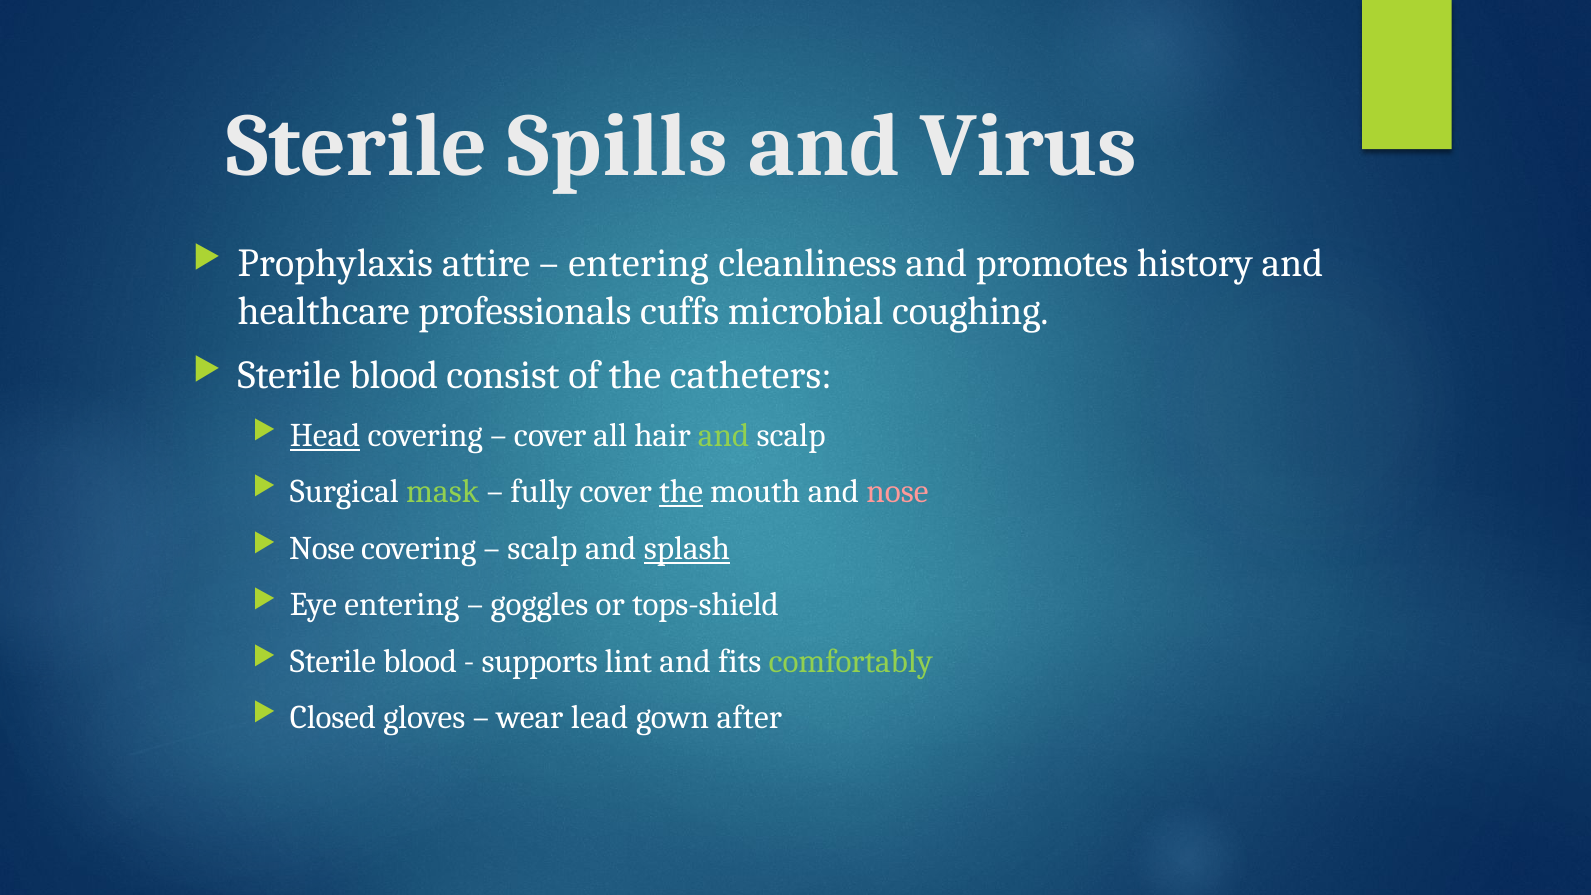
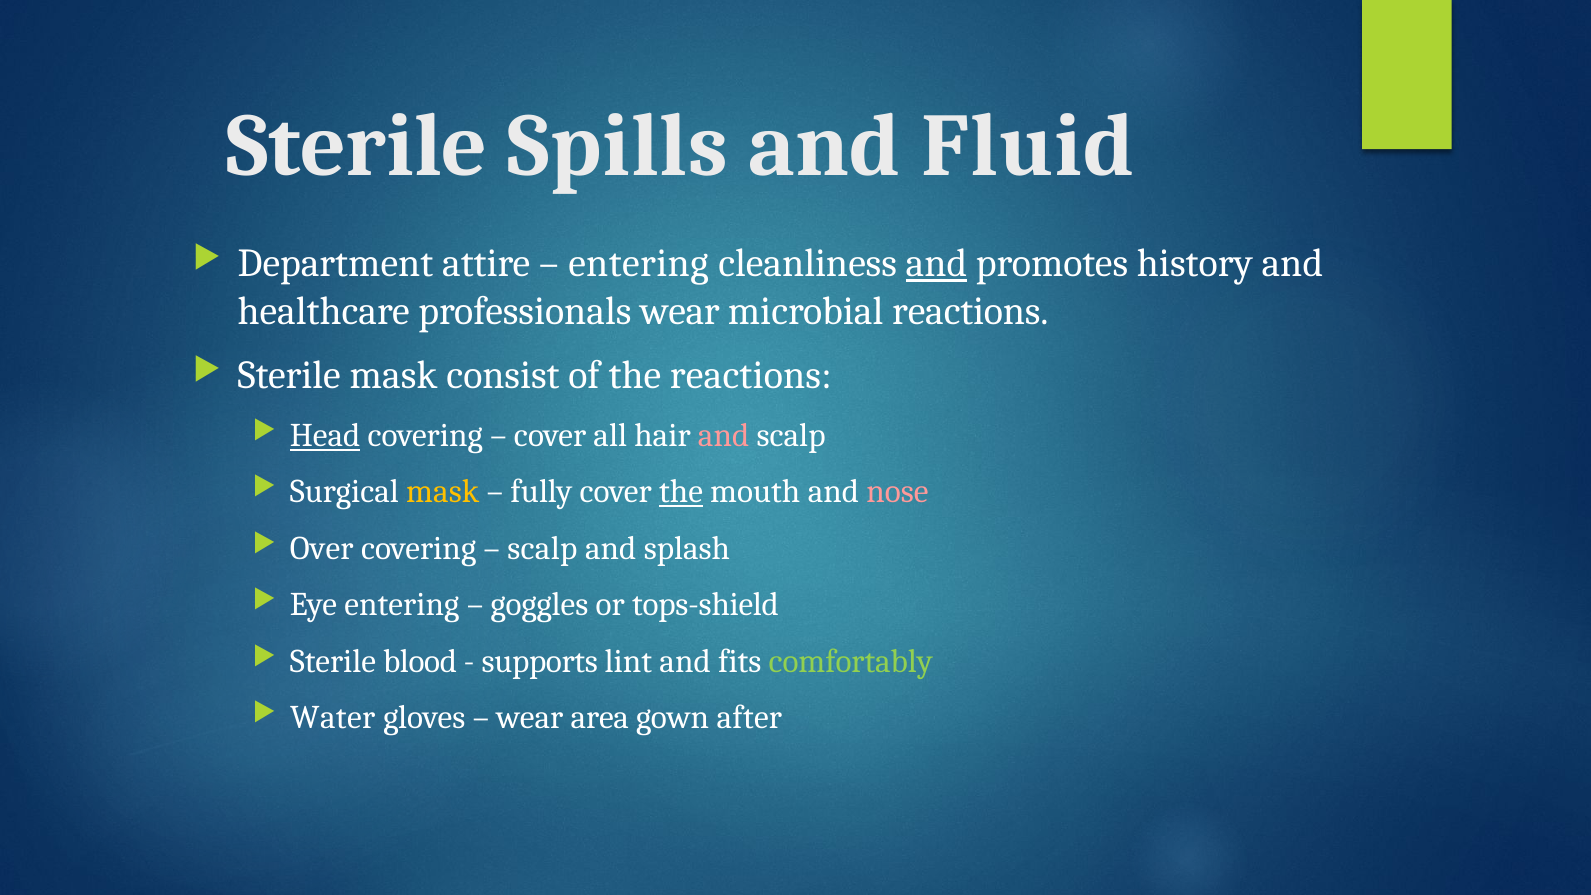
Virus: Virus -> Fluid
Prophylaxis: Prophylaxis -> Department
and at (936, 263) underline: none -> present
professionals cuffs: cuffs -> wear
microbial coughing: coughing -> reactions
blood at (394, 375): blood -> mask
the catheters: catheters -> reactions
and at (724, 435) colour: light green -> pink
mask at (443, 492) colour: light green -> yellow
Nose at (322, 548): Nose -> Over
splash underline: present -> none
Closed: Closed -> Water
lead: lead -> area
